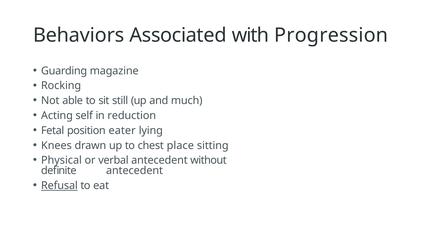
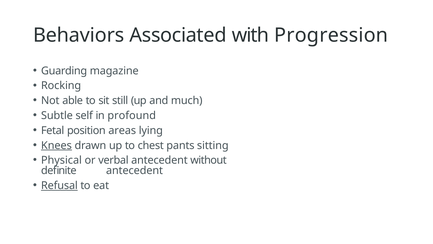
Acting: Acting -> Subtle
reduction: reduction -> profound
eater: eater -> areas
Knees underline: none -> present
place: place -> pants
